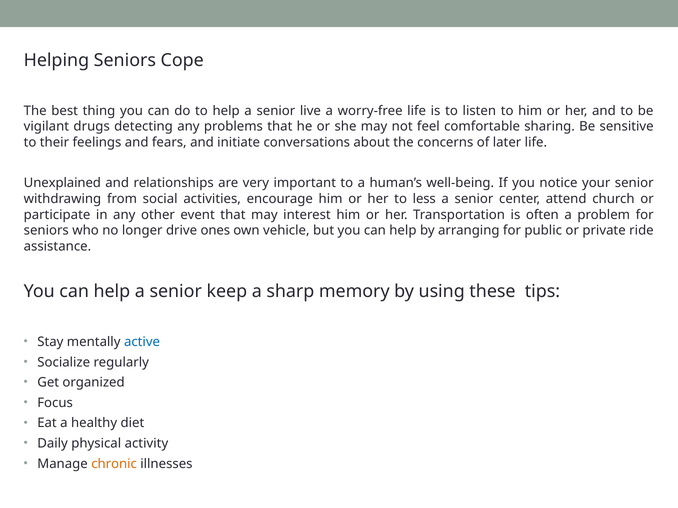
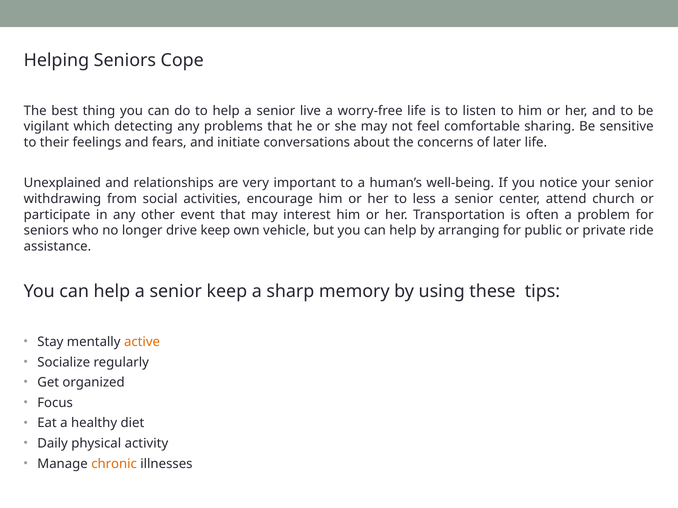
drugs: drugs -> which
drive ones: ones -> keep
active colour: blue -> orange
